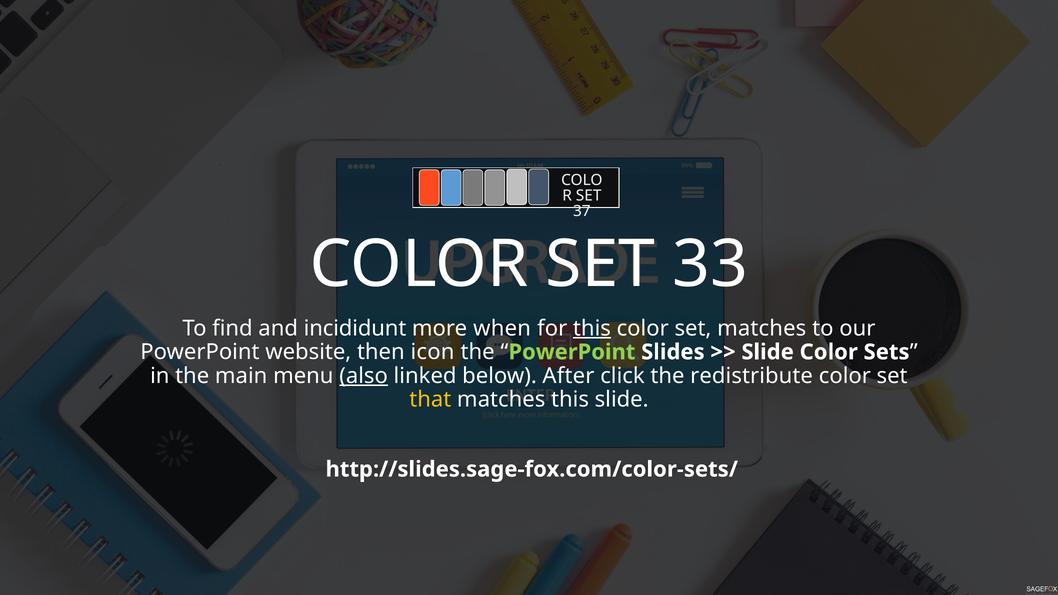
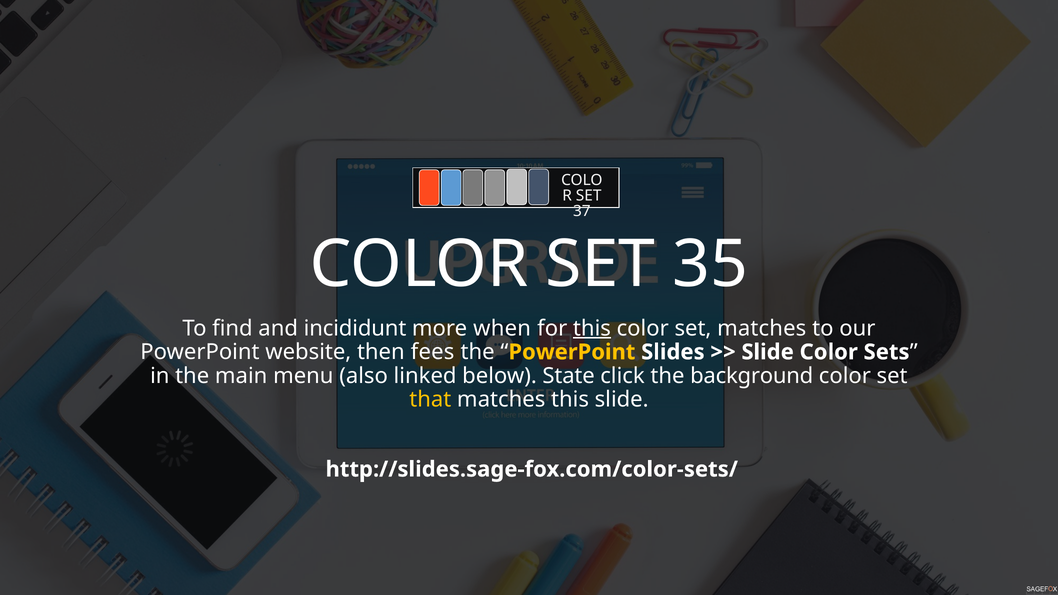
33: 33 -> 35
icon: icon -> fees
PowerPoint at (572, 352) colour: light green -> yellow
also underline: present -> none
After: After -> State
redistribute: redistribute -> background
